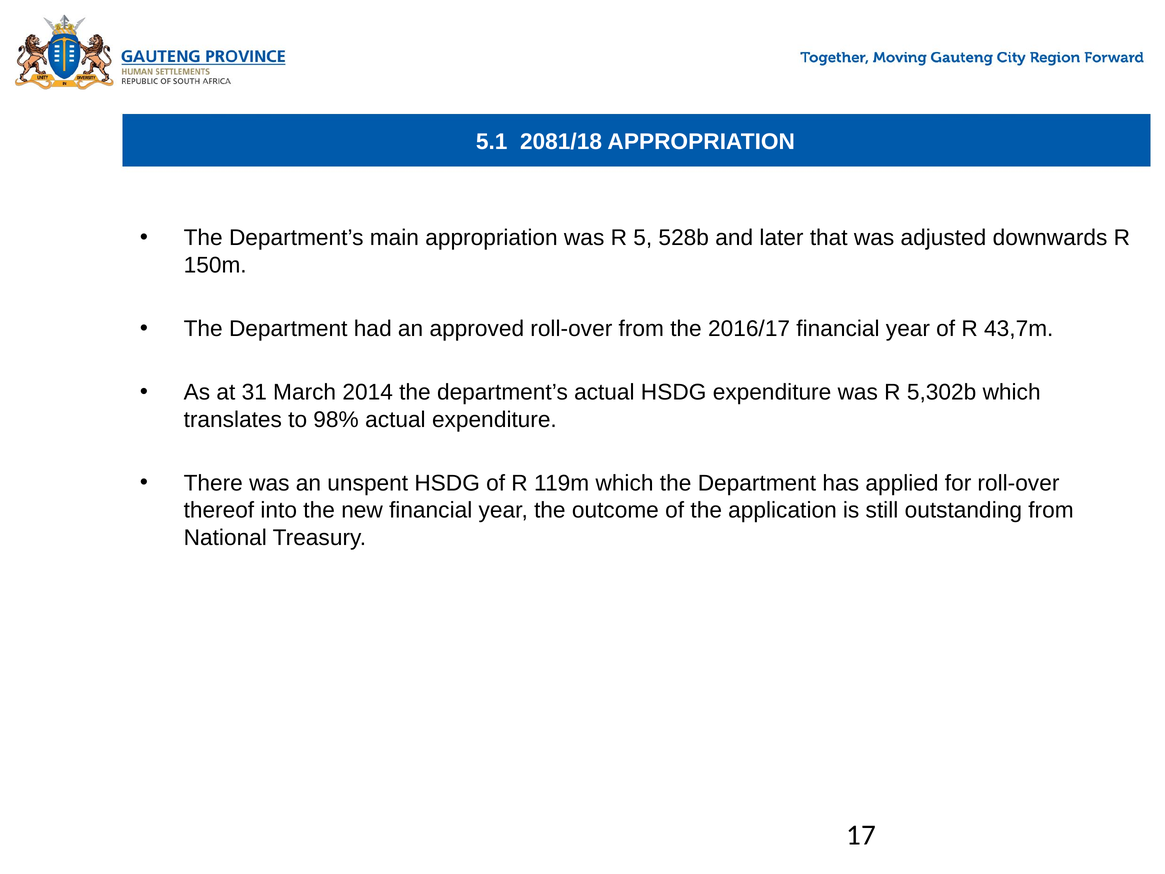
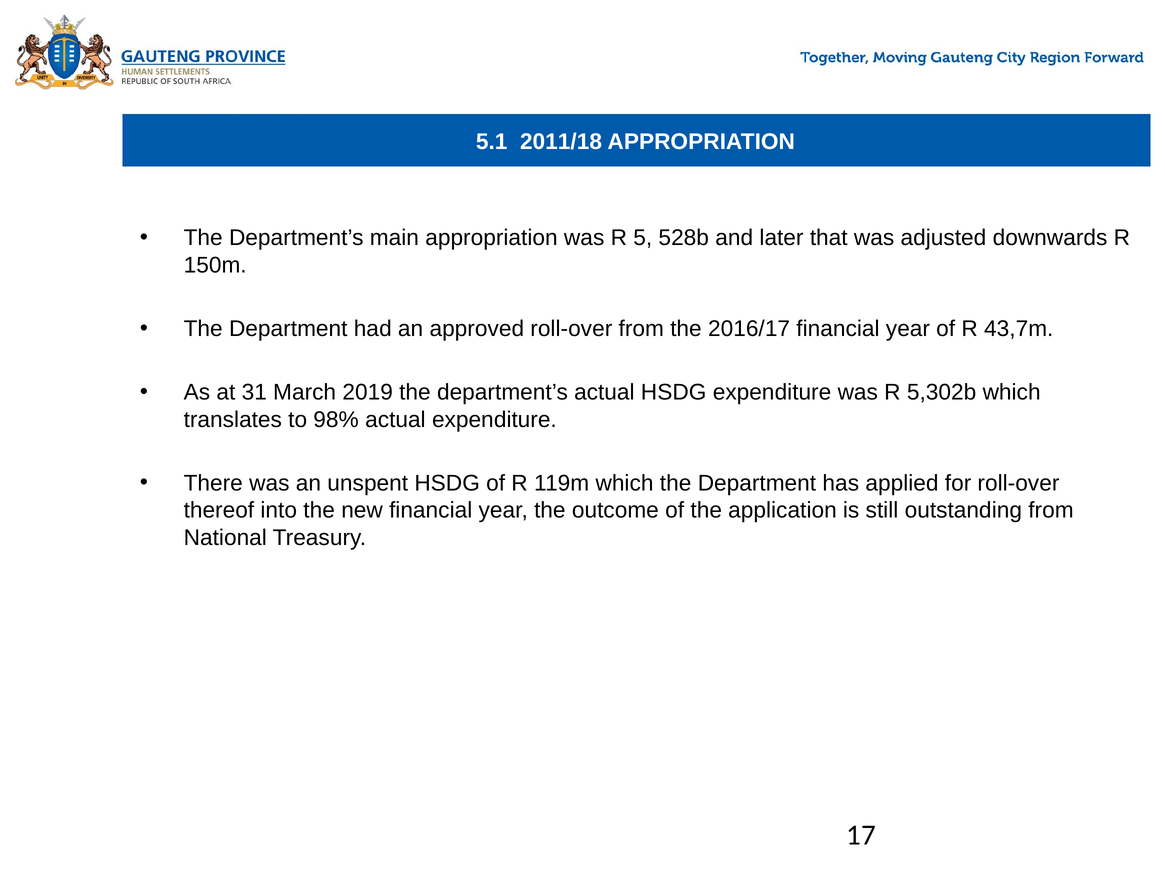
2081/18: 2081/18 -> 2011/18
2014: 2014 -> 2019
